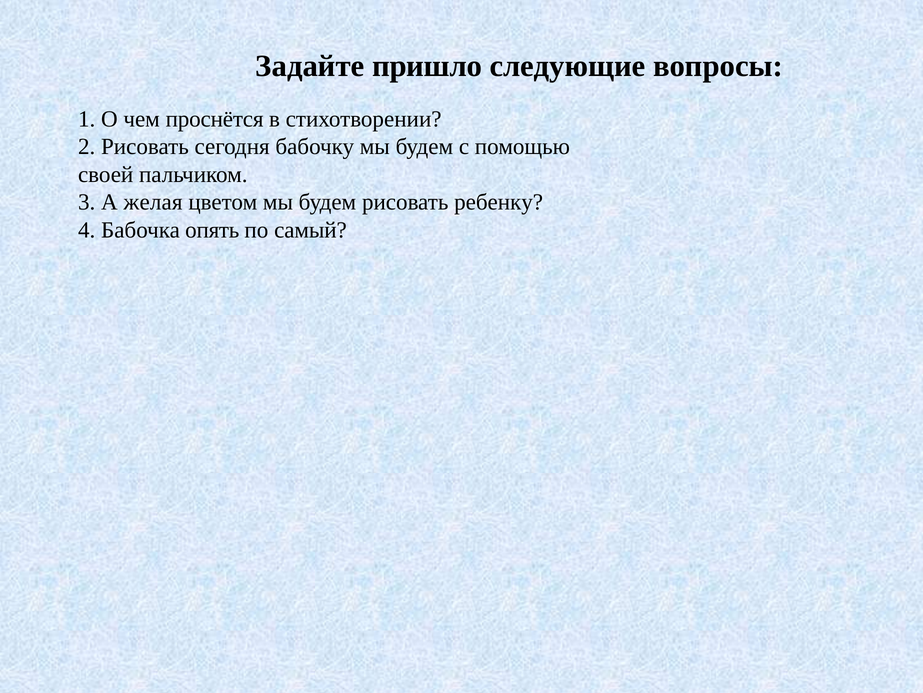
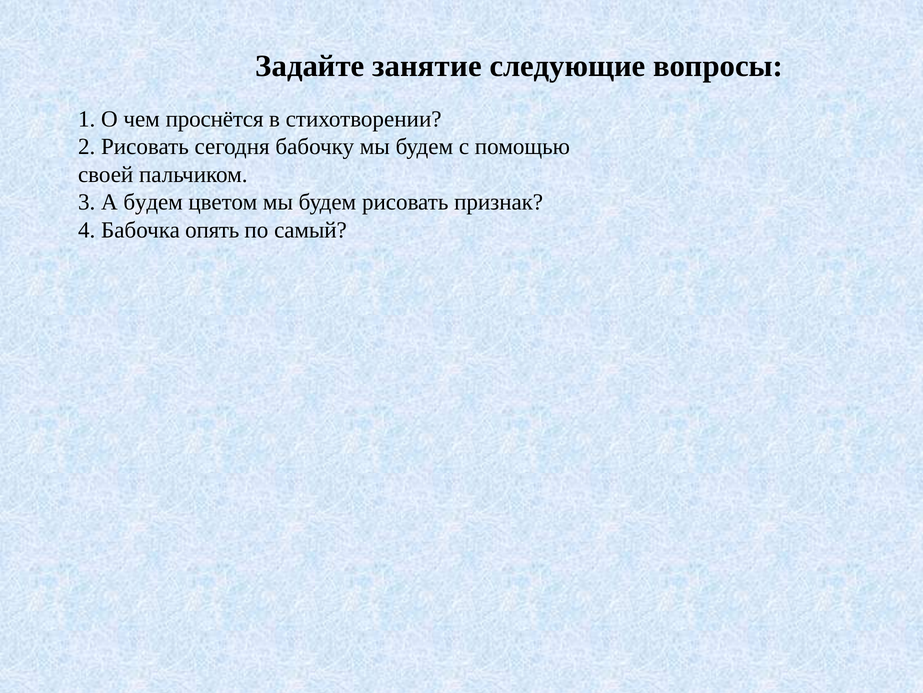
пришло: пришло -> занятие
А желая: желая -> будем
ребенку: ребенку -> признак
